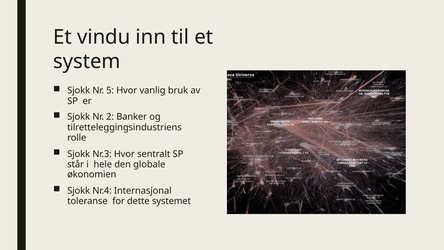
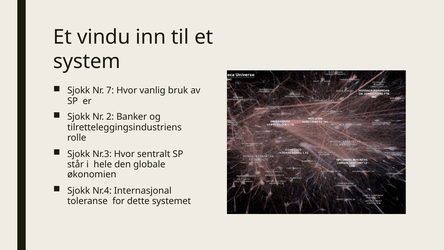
5: 5 -> 7
